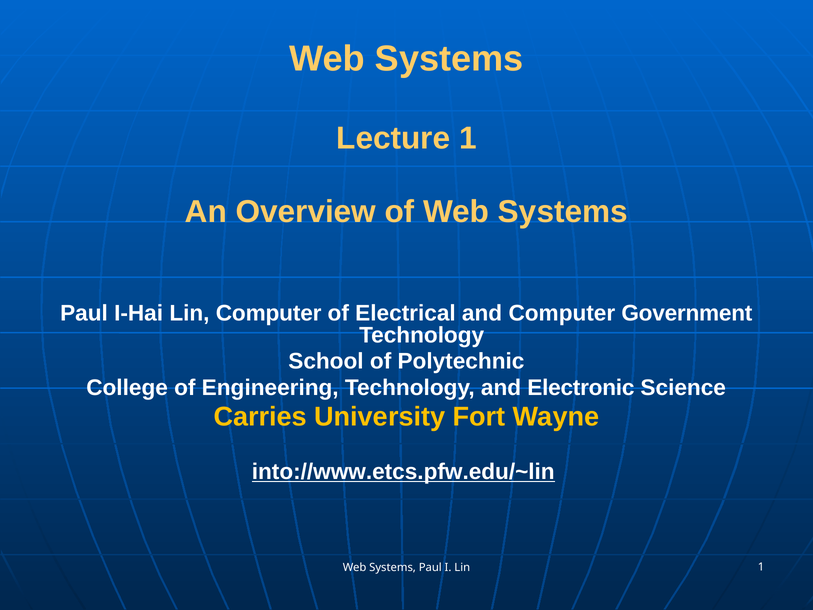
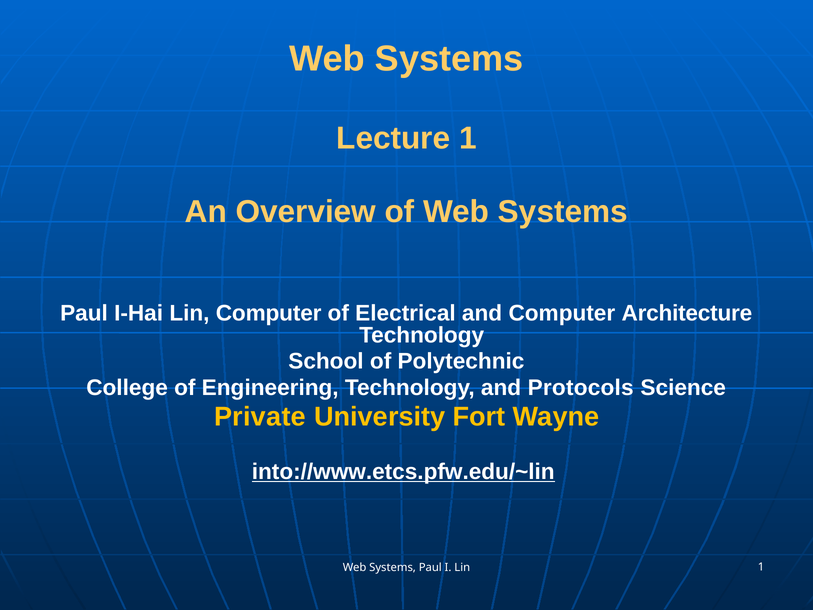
Government: Government -> Architecture
Electronic: Electronic -> Protocols
Carries: Carries -> Private
